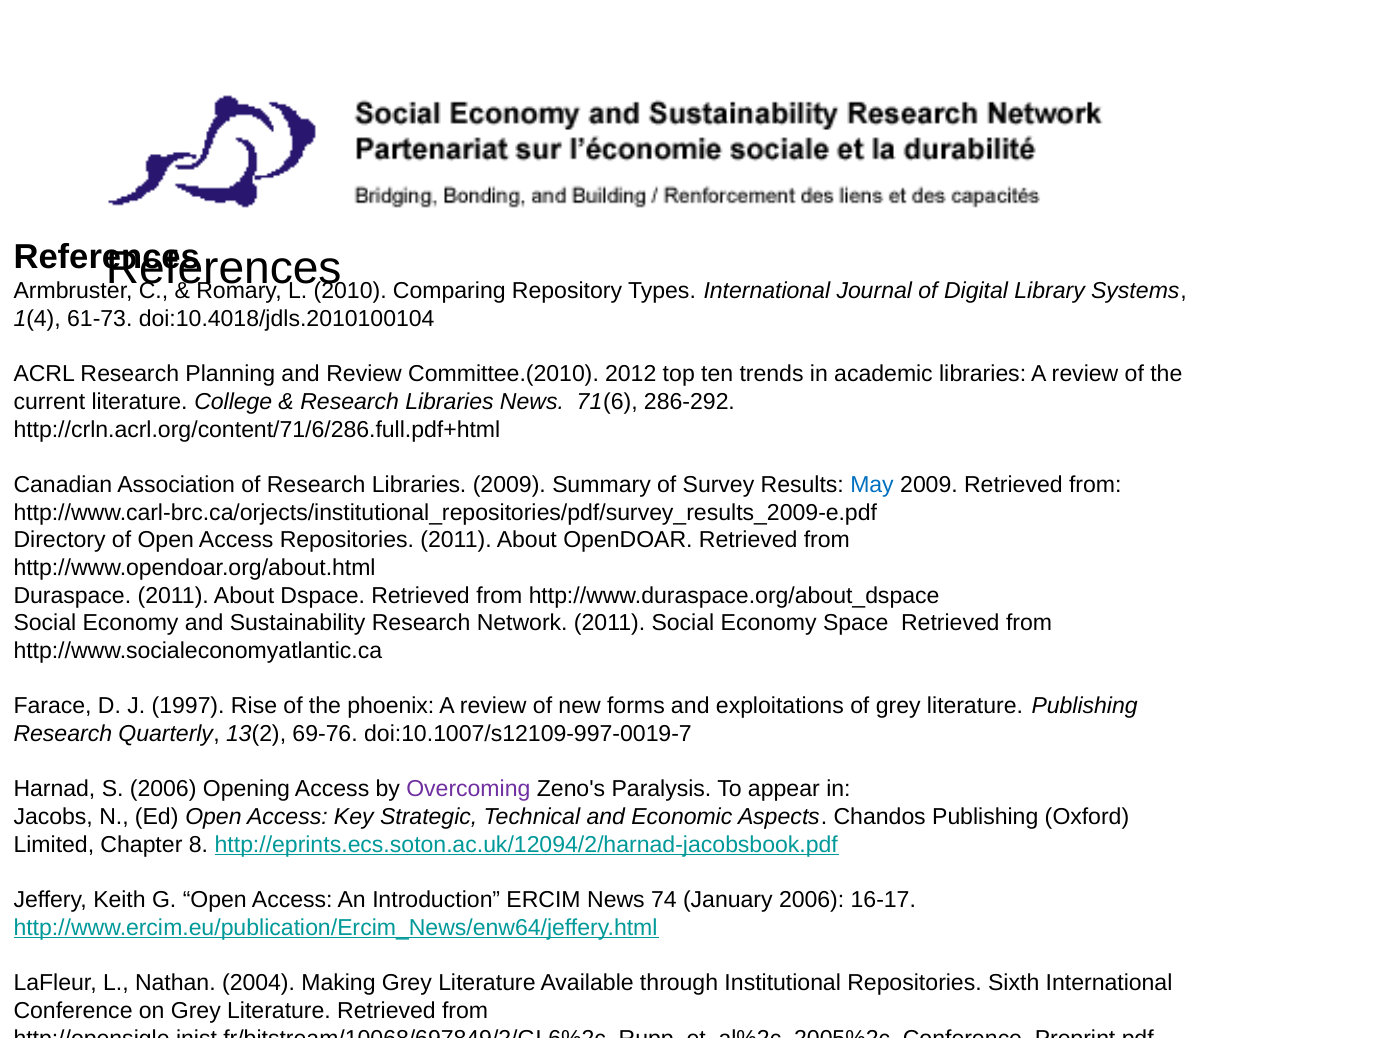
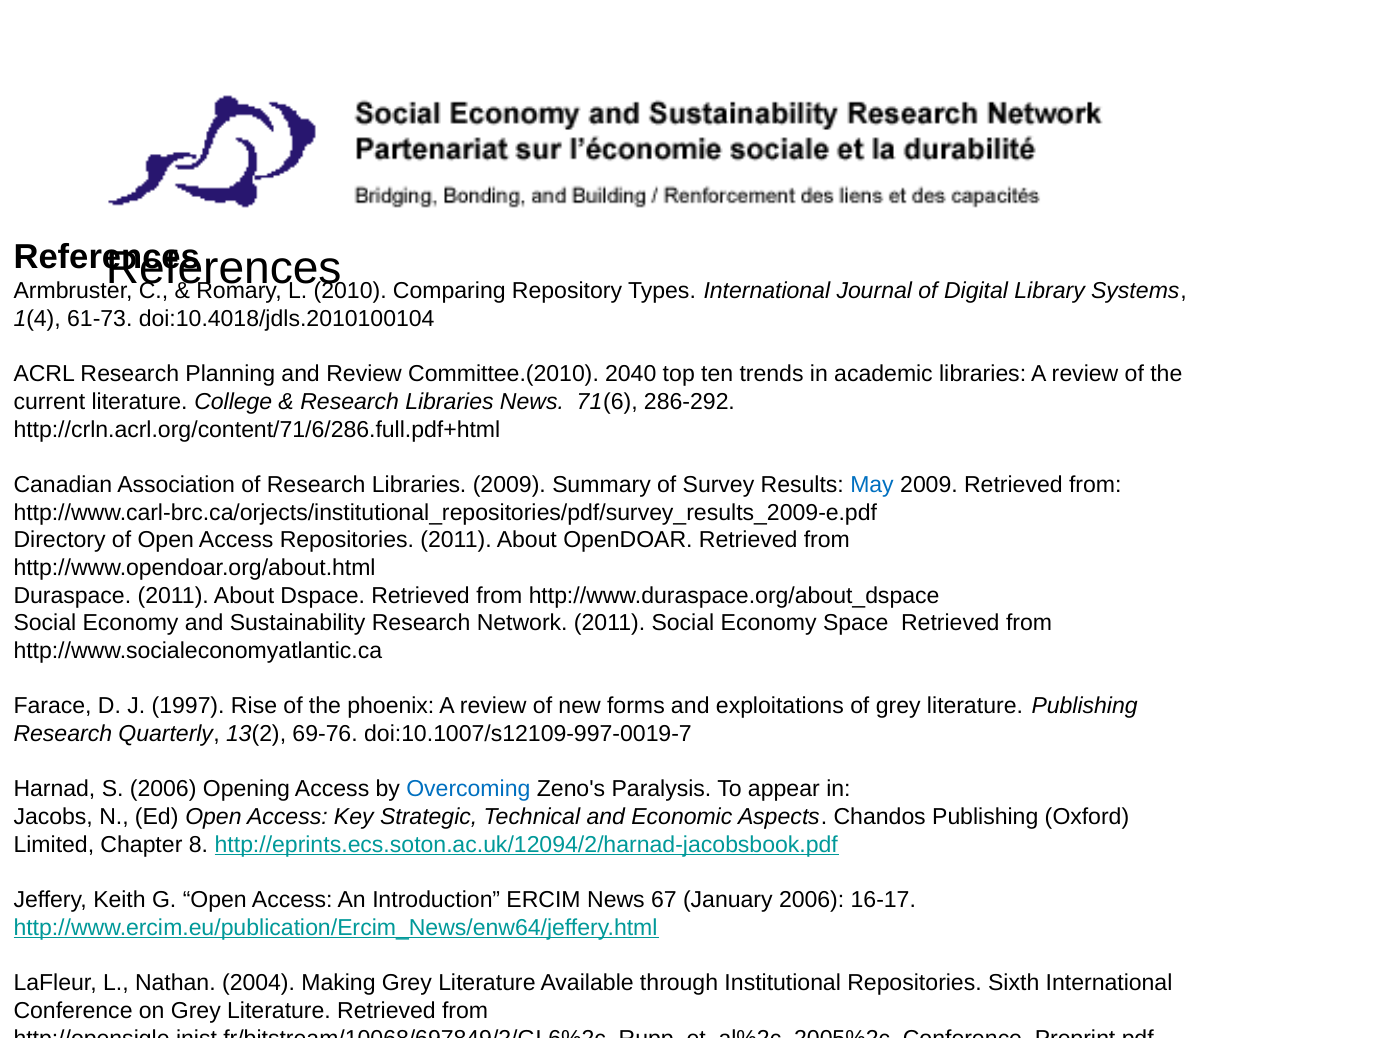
2012: 2012 -> 2040
Overcoming colour: purple -> blue
74: 74 -> 67
